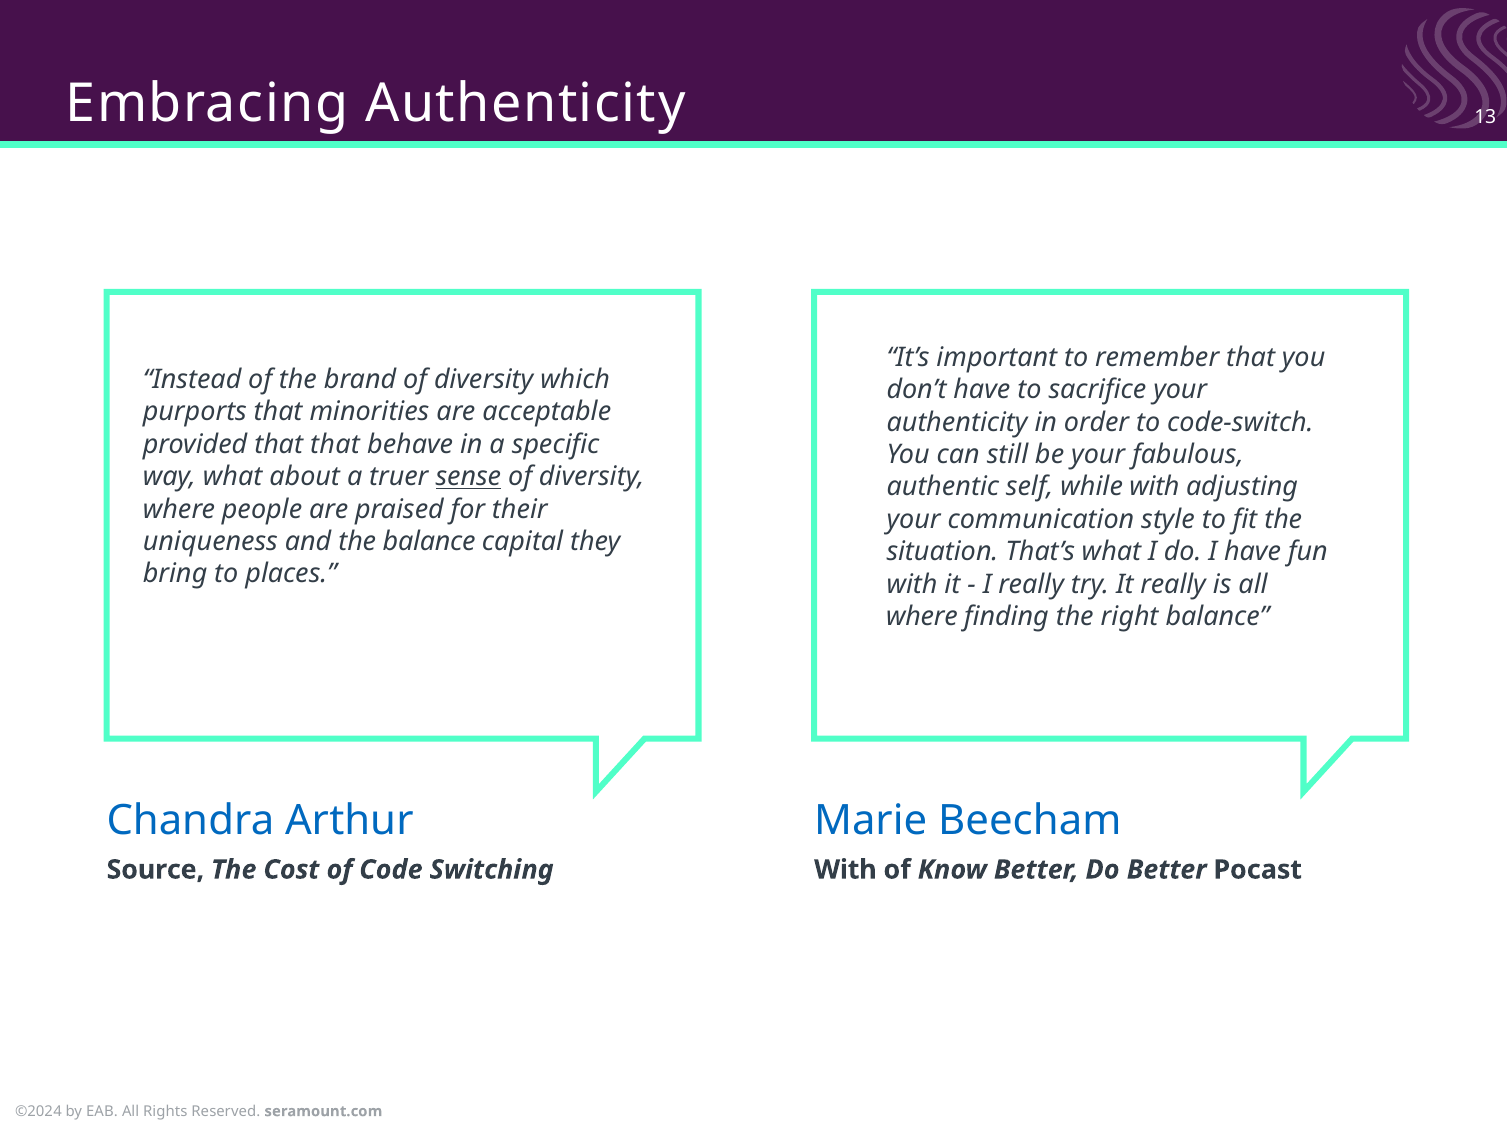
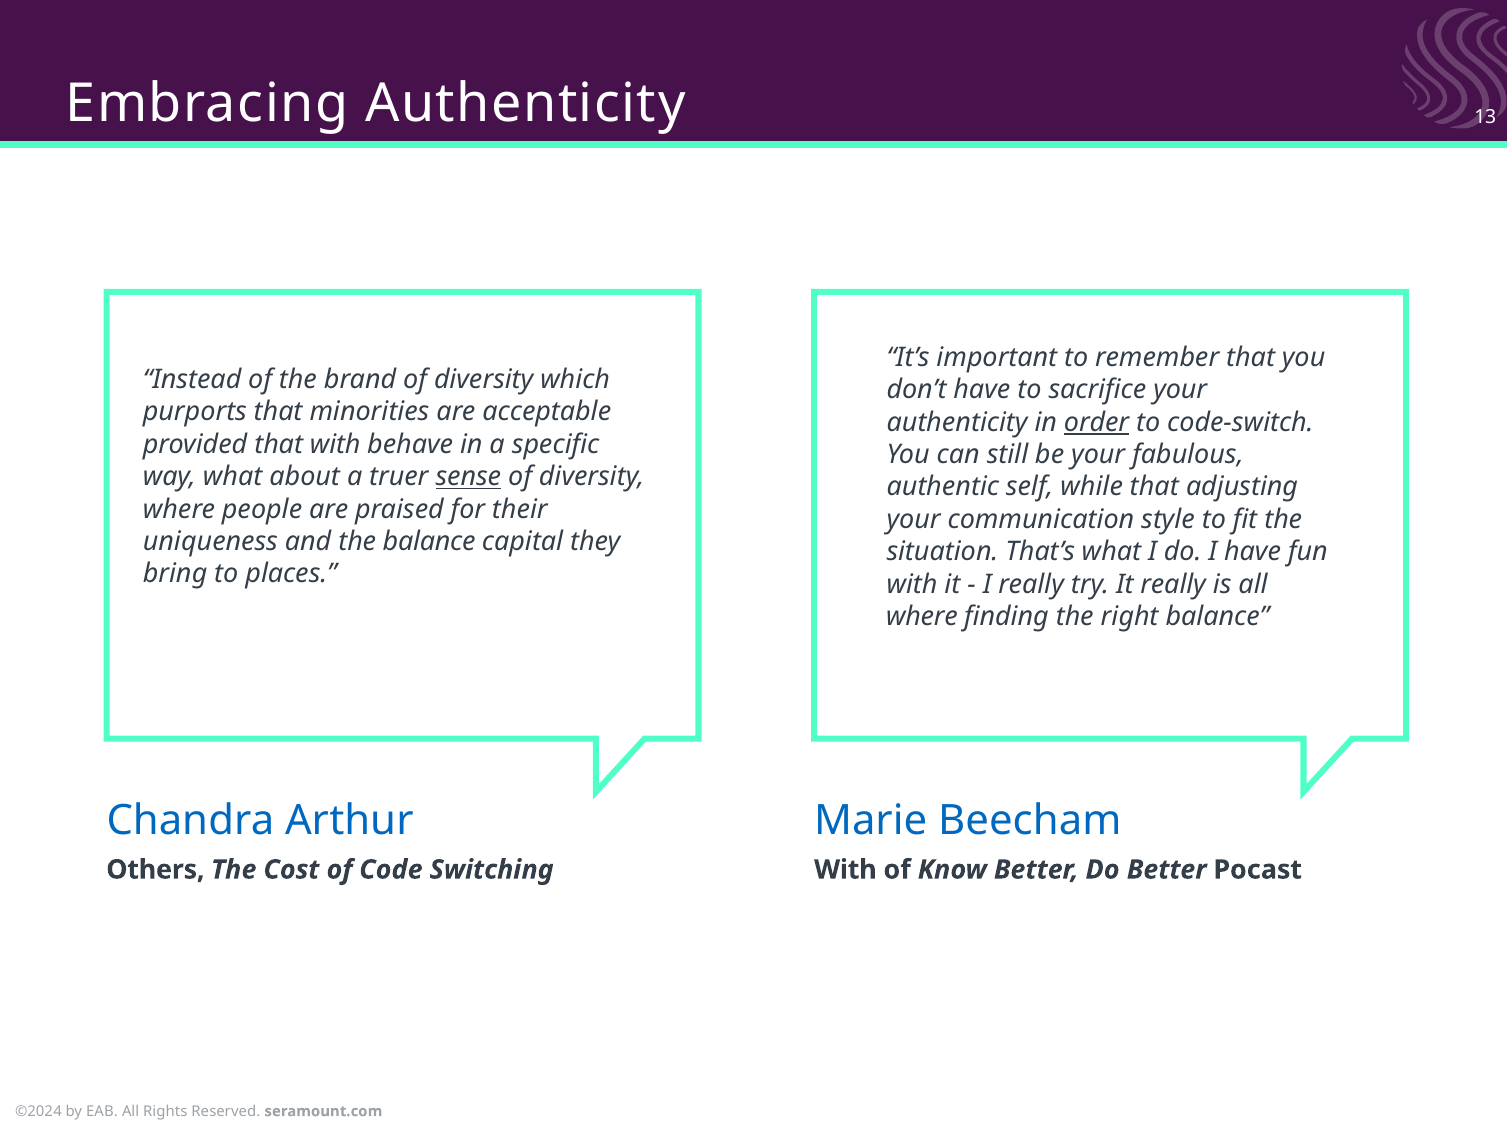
order underline: none -> present
that that: that -> with
while with: with -> that
Source: Source -> Others
